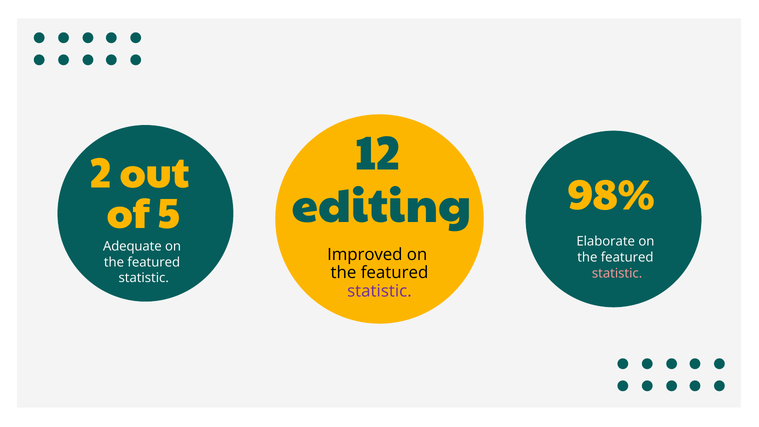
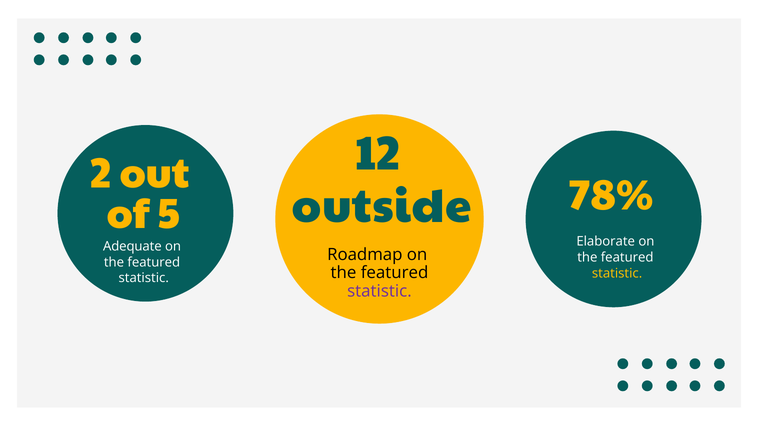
98%: 98% -> 78%
editing: editing -> outside
Improved: Improved -> Roadmap
statistic at (617, 273) colour: pink -> yellow
